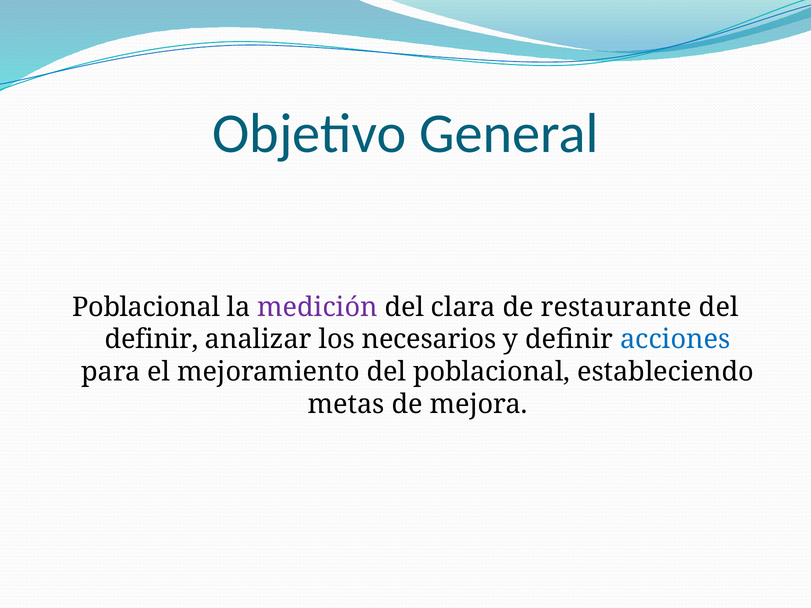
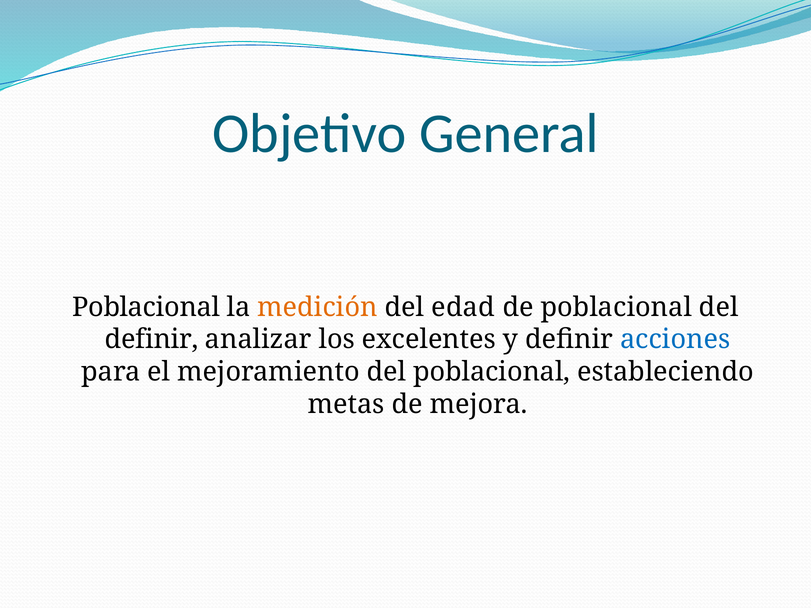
medición colour: purple -> orange
clara: clara -> edad
de restaurante: restaurante -> poblacional
necesarios: necesarios -> excelentes
